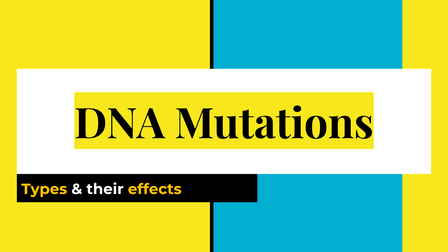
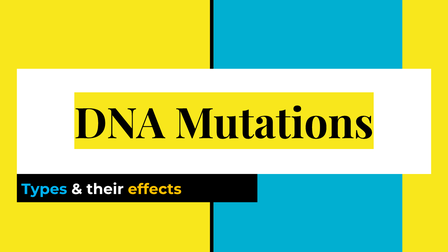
Types colour: yellow -> light blue
